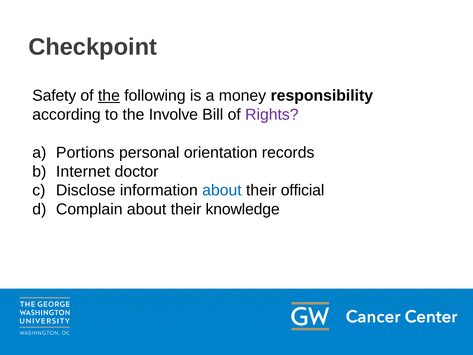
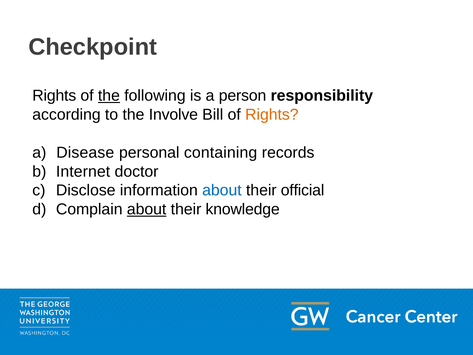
Safety at (54, 96): Safety -> Rights
money: money -> person
Rights at (272, 115) colour: purple -> orange
Portions: Portions -> Disease
orientation: orientation -> containing
about at (147, 209) underline: none -> present
